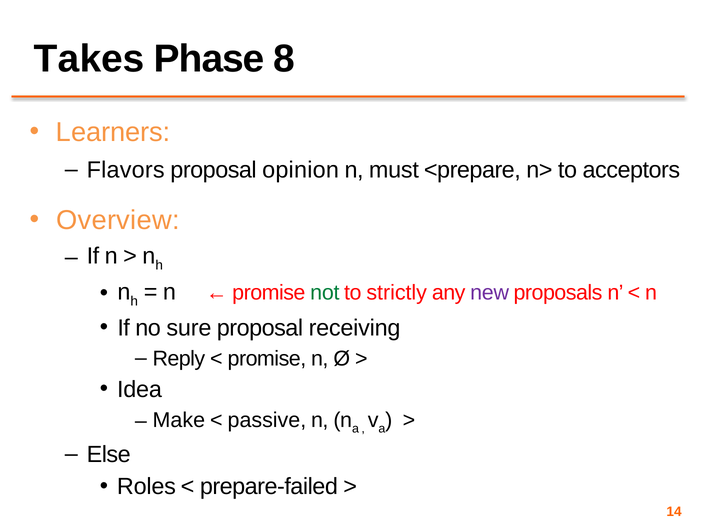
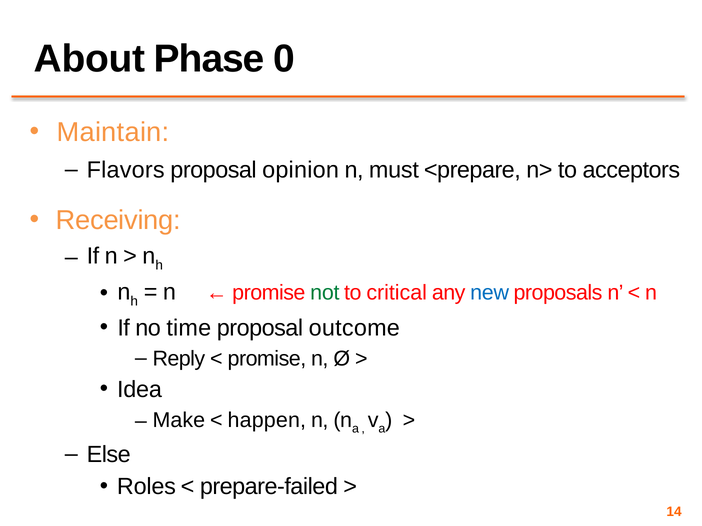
Takes: Takes -> About
8: 8 -> 0
Learners: Learners -> Maintain
Overview: Overview -> Receiving
strictly: strictly -> critical
new colour: purple -> blue
sure: sure -> time
receiving: receiving -> outcome
passive: passive -> happen
